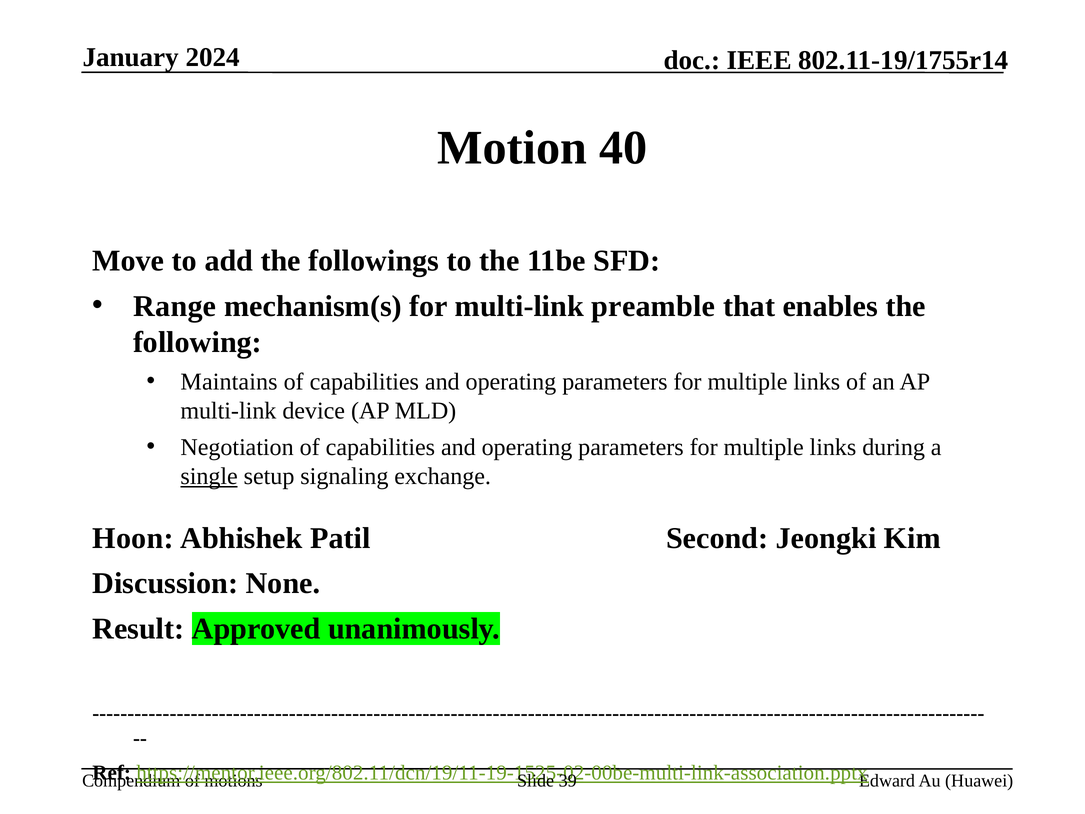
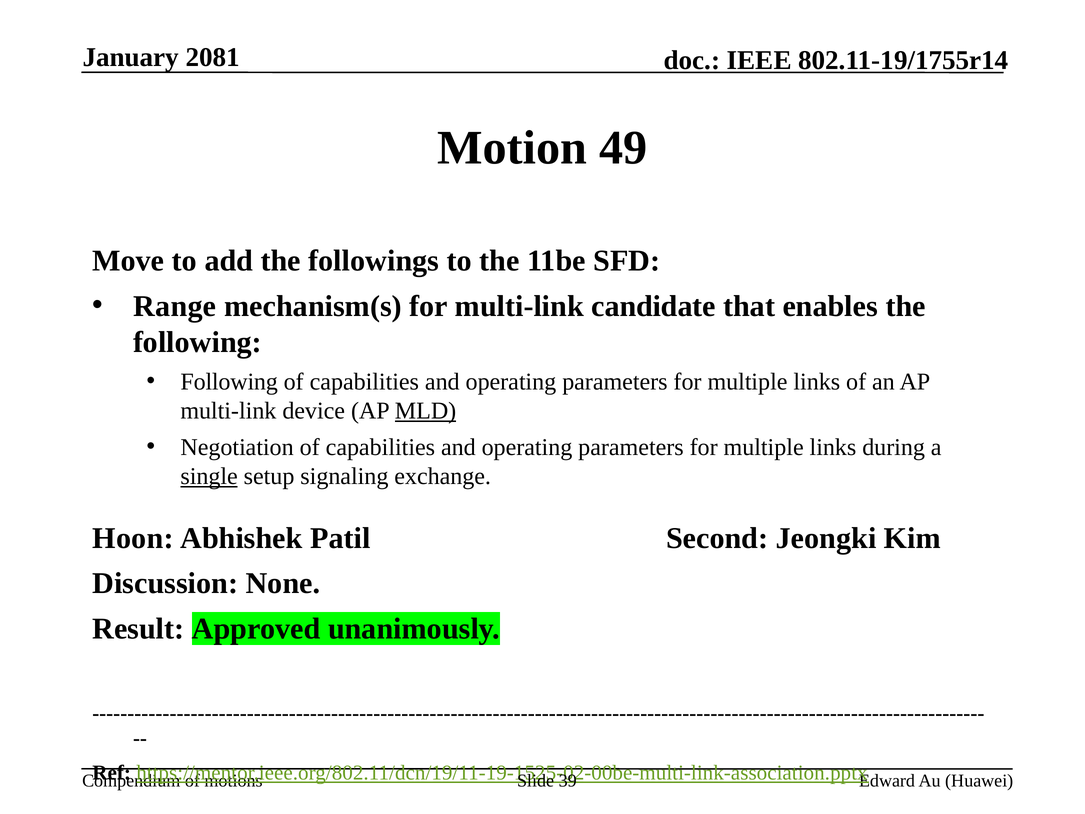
2024: 2024 -> 2081
40: 40 -> 49
preamble: preamble -> candidate
Maintains at (229, 382): Maintains -> Following
MLD underline: none -> present
